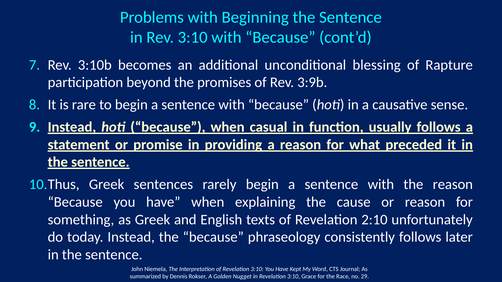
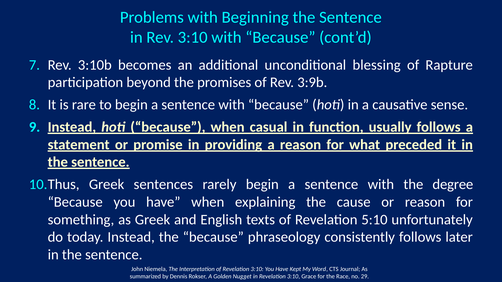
the reason: reason -> degree
2:10: 2:10 -> 5:10
